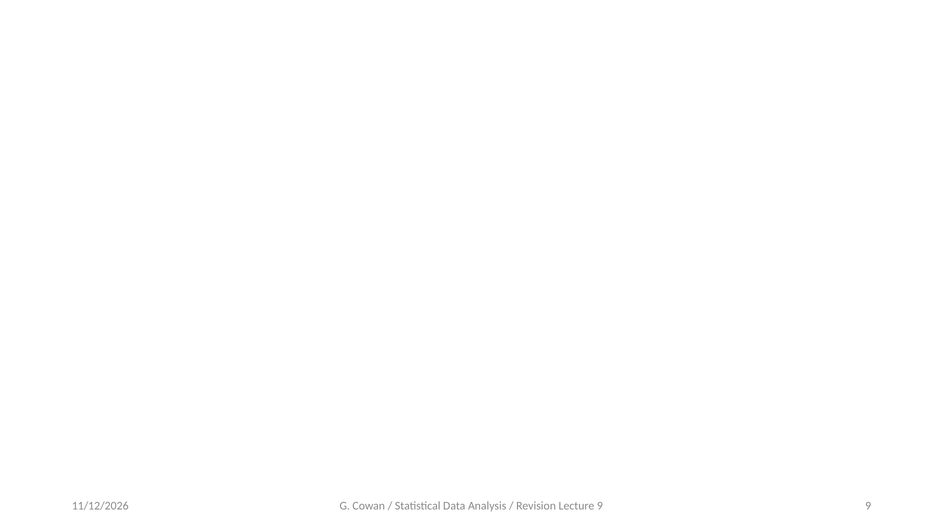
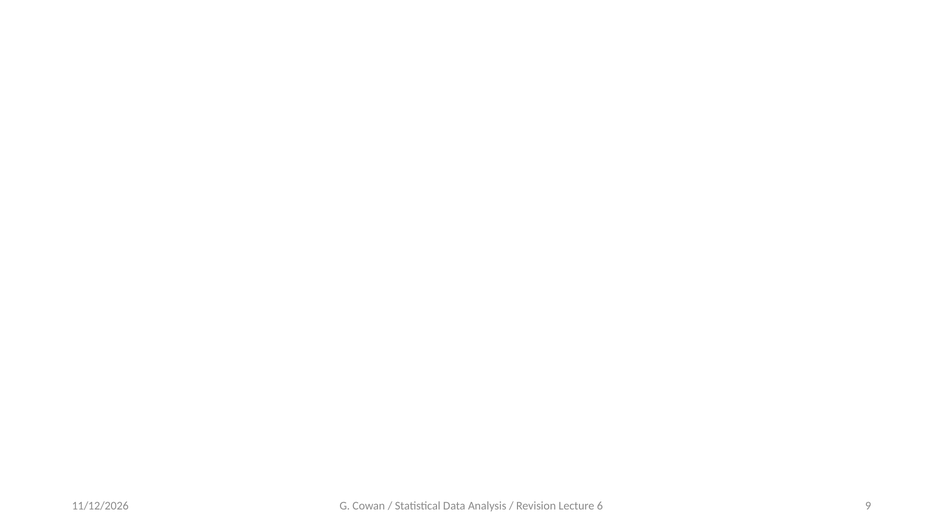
Lecture 9: 9 -> 6
